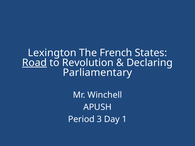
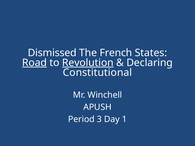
Lexington: Lexington -> Dismissed
Revolution underline: none -> present
Parliamentary: Parliamentary -> Constitutional
